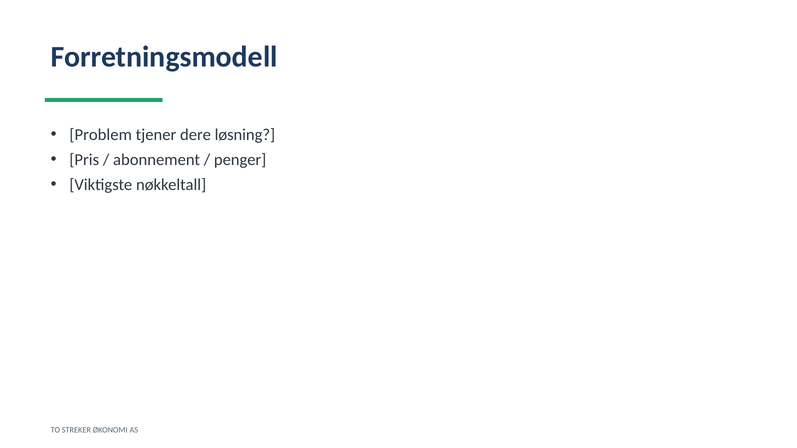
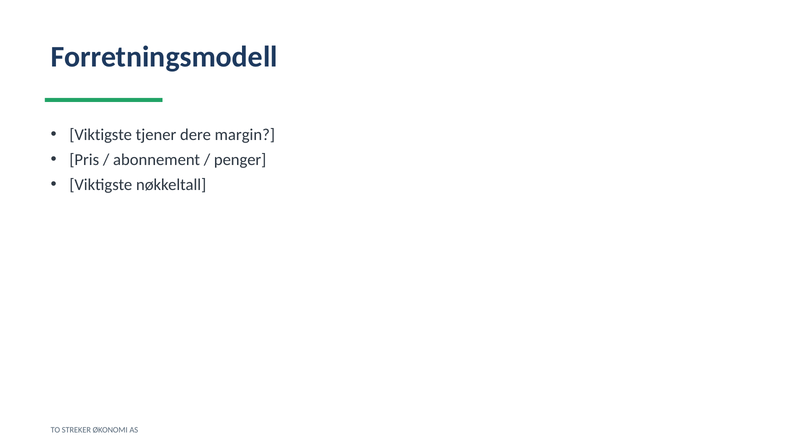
Problem at (101, 135): Problem -> Viktigste
løsning: løsning -> margin
